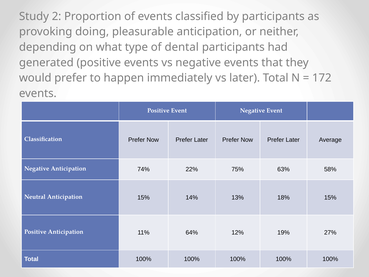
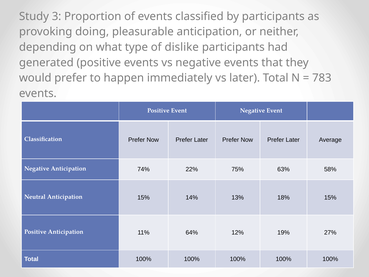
2: 2 -> 3
dental: dental -> dislike
172: 172 -> 783
